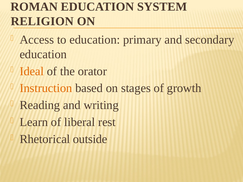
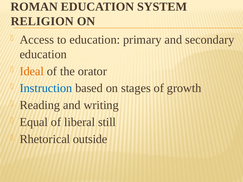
Instruction colour: orange -> blue
Learn: Learn -> Equal
rest: rest -> still
